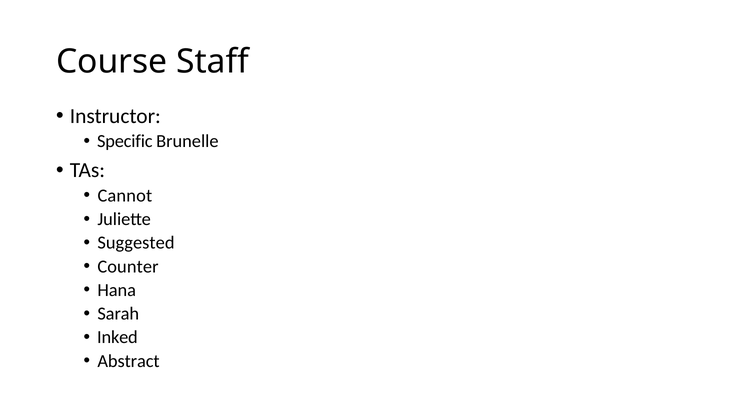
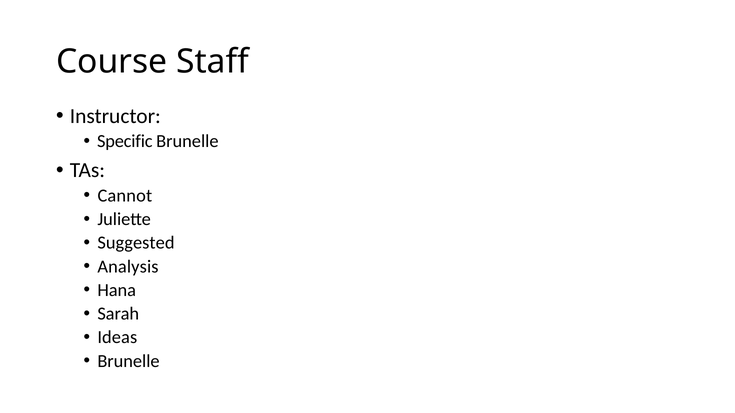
Counter: Counter -> Analysis
Inked: Inked -> Ideas
Abstract at (128, 361): Abstract -> Brunelle
